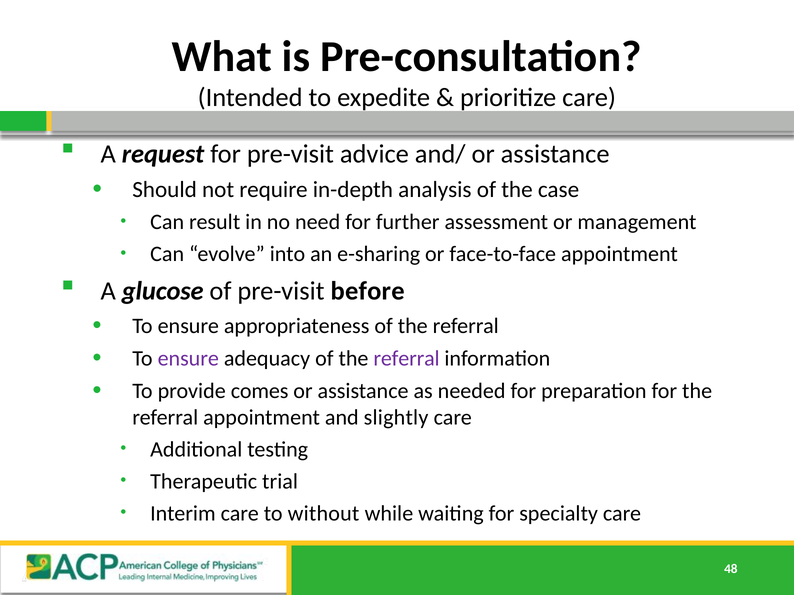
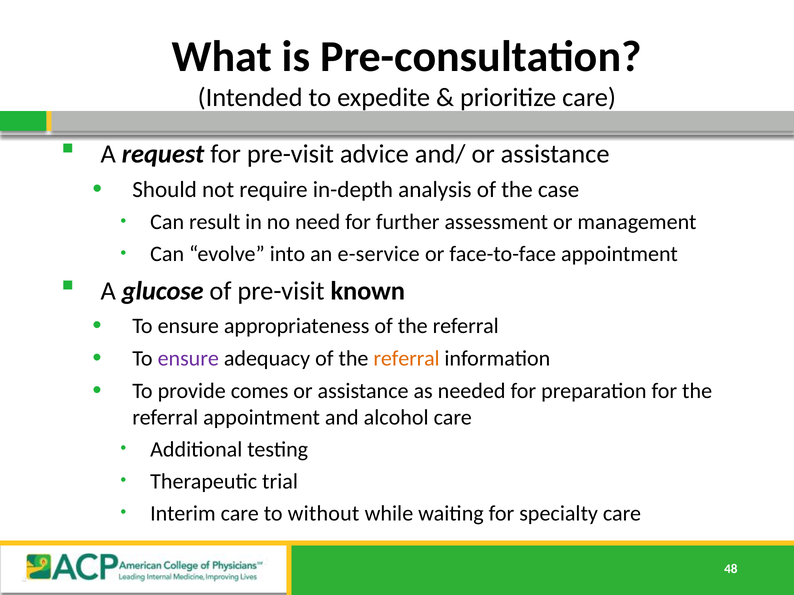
e-sharing: e-sharing -> e-service
before: before -> known
referral at (407, 359) colour: purple -> orange
slightly: slightly -> alcohol
